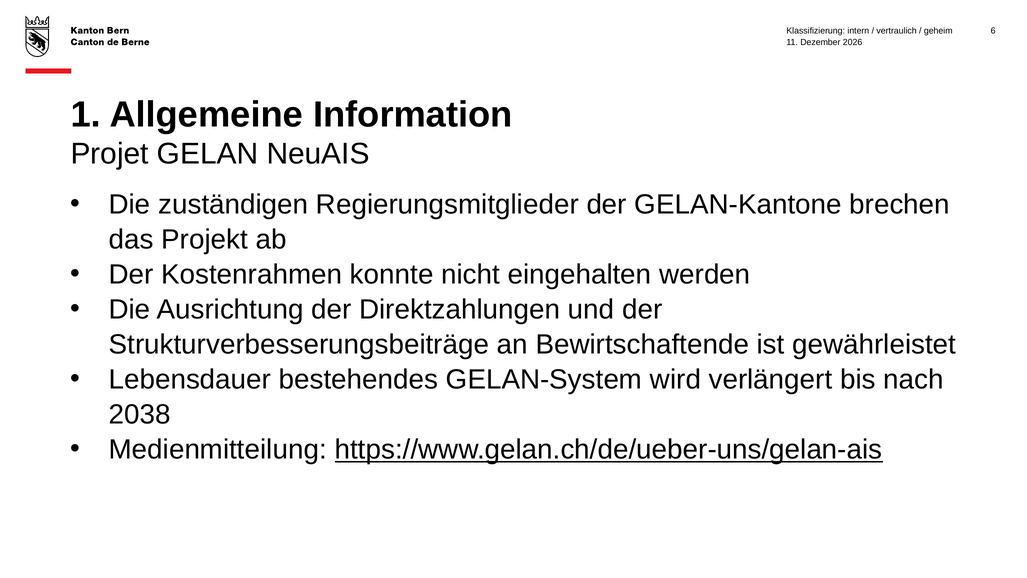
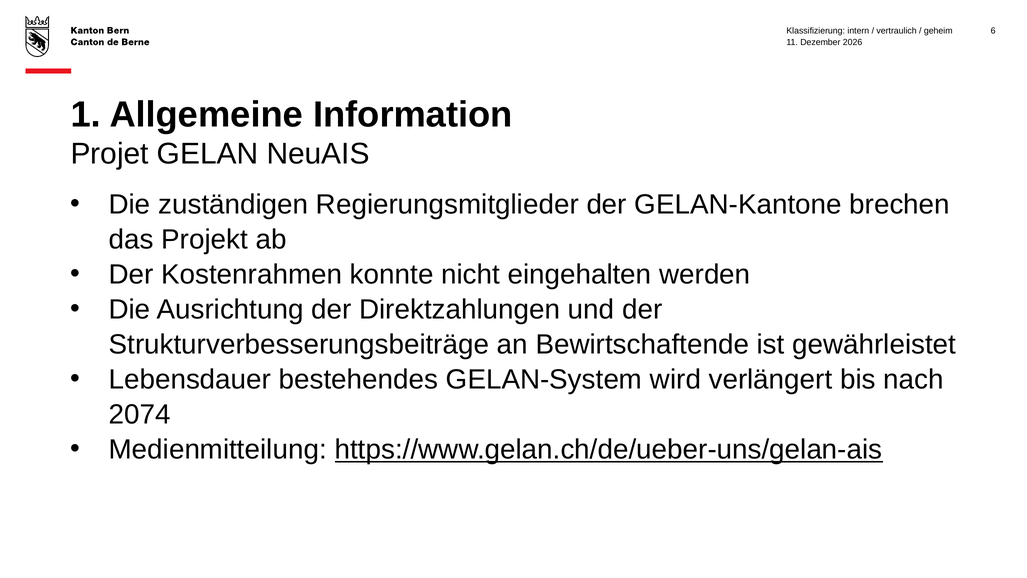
2038: 2038 -> 2074
